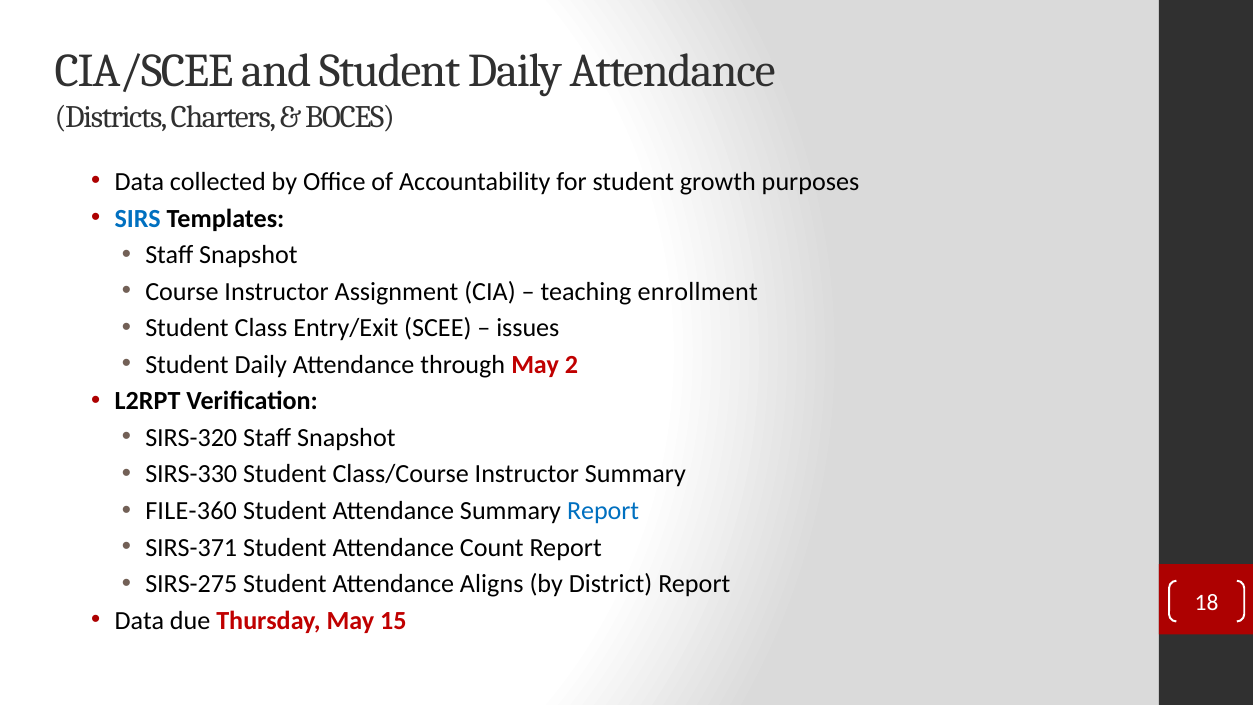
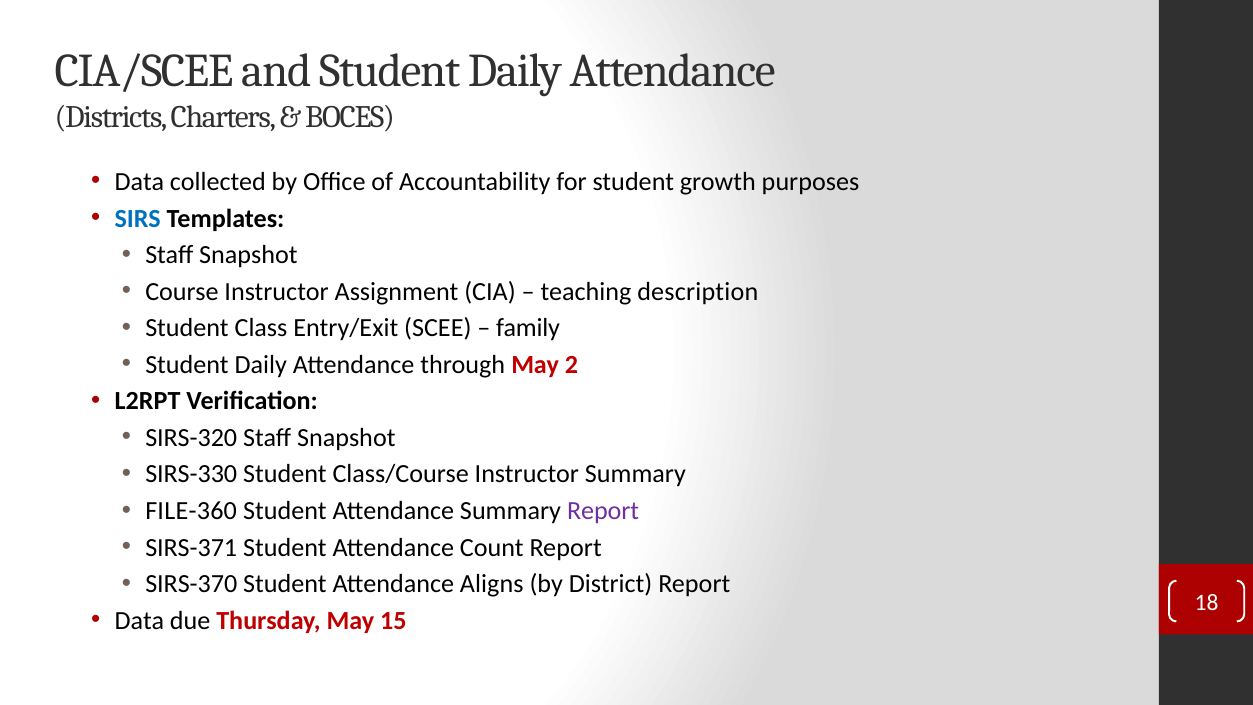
enrollment: enrollment -> description
issues: issues -> family
Report at (603, 511) colour: blue -> purple
SIRS-275: SIRS-275 -> SIRS-370
